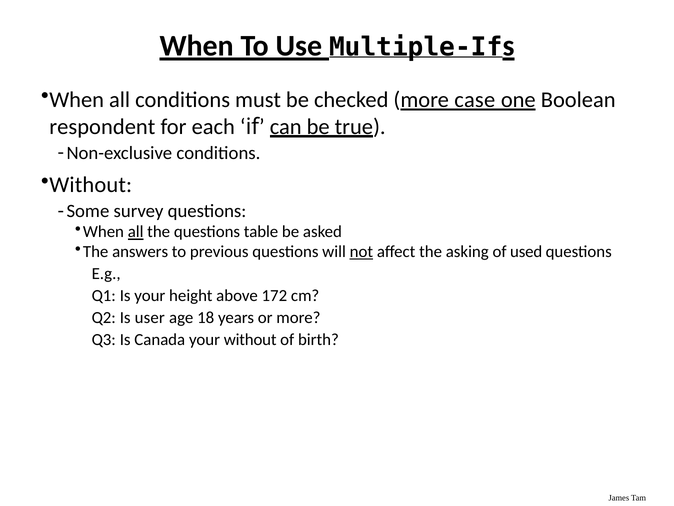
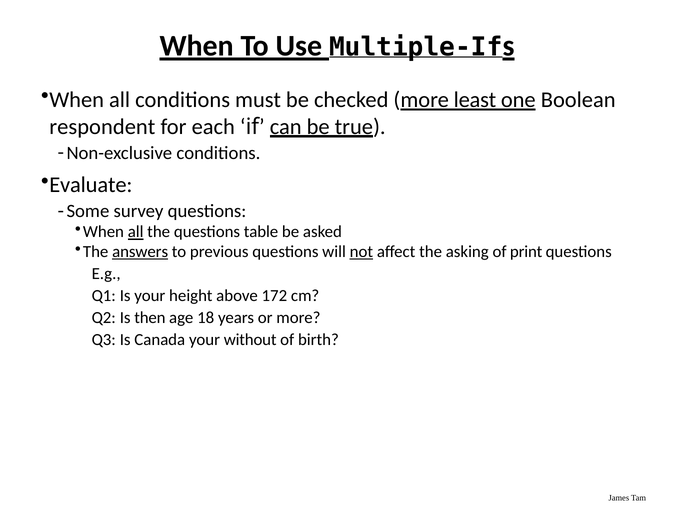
case: case -> least
Without at (91, 185): Without -> Evaluate
answers underline: none -> present
used: used -> print
user: user -> then
